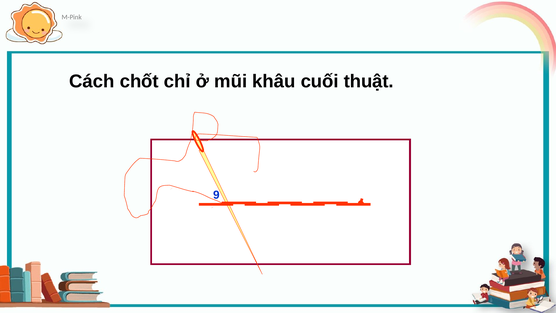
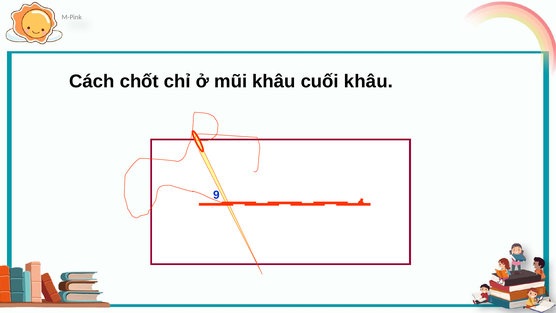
cuối thuật: thuật -> khâu
